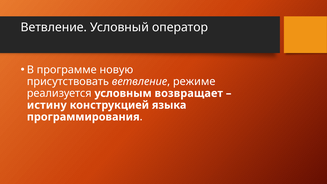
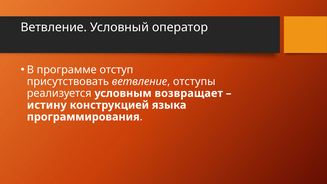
новую: новую -> отступ
режиме: режиме -> отступы
